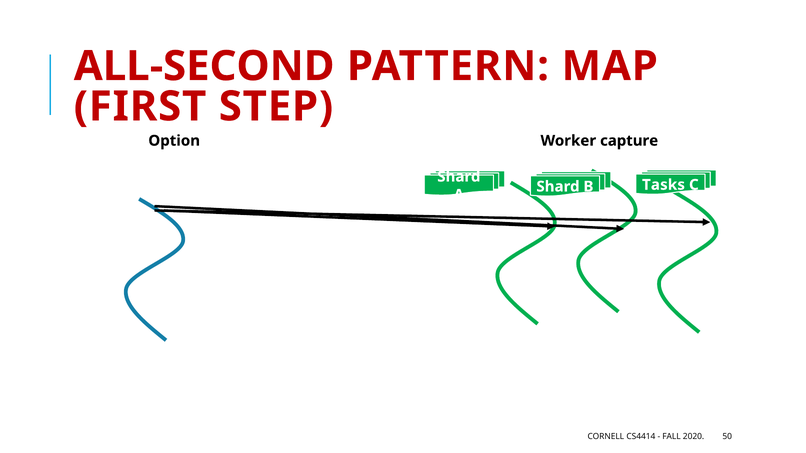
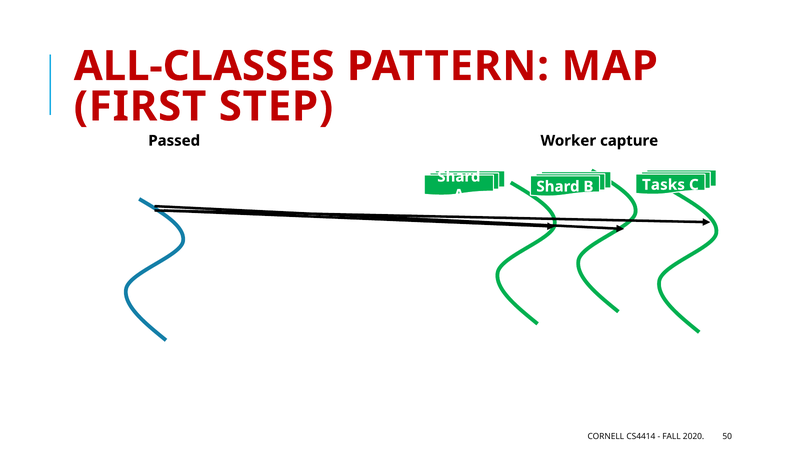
ALL-SECOND: ALL-SECOND -> ALL-CLASSES
Option: Option -> Passed
